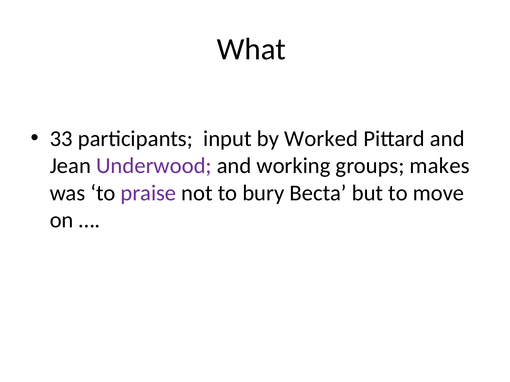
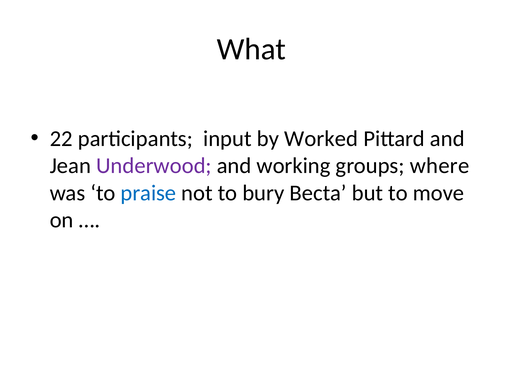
33: 33 -> 22
makes: makes -> where
praise colour: purple -> blue
